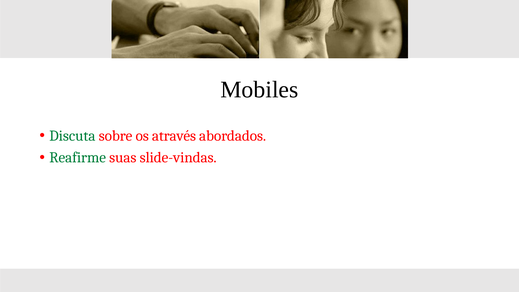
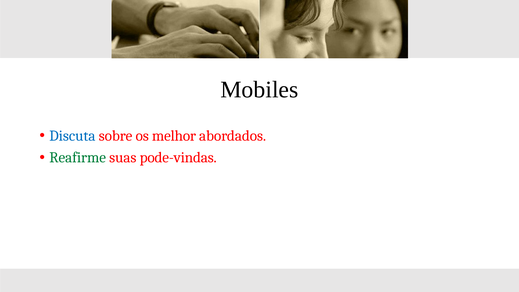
Discuta colour: green -> blue
através: através -> melhor
slide-vindas: slide-vindas -> pode-vindas
